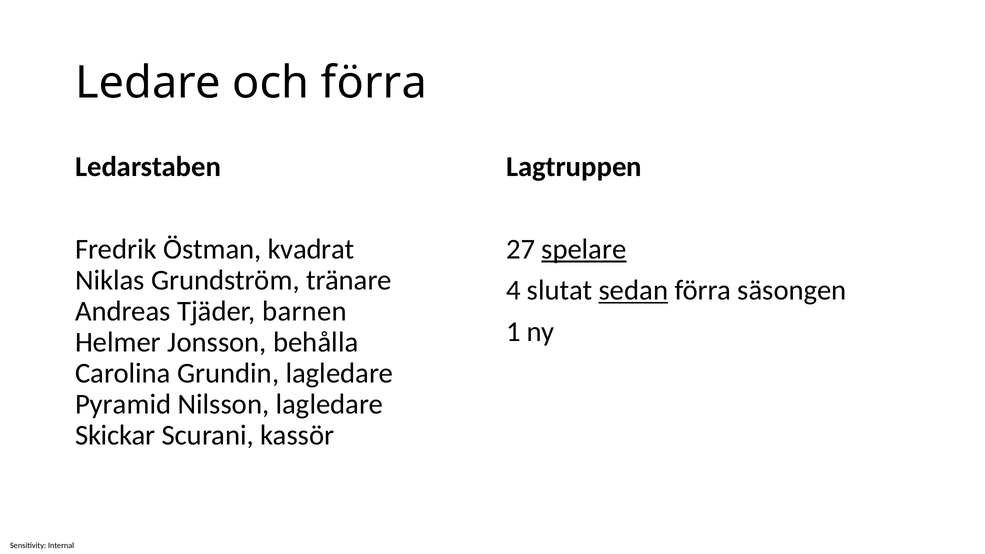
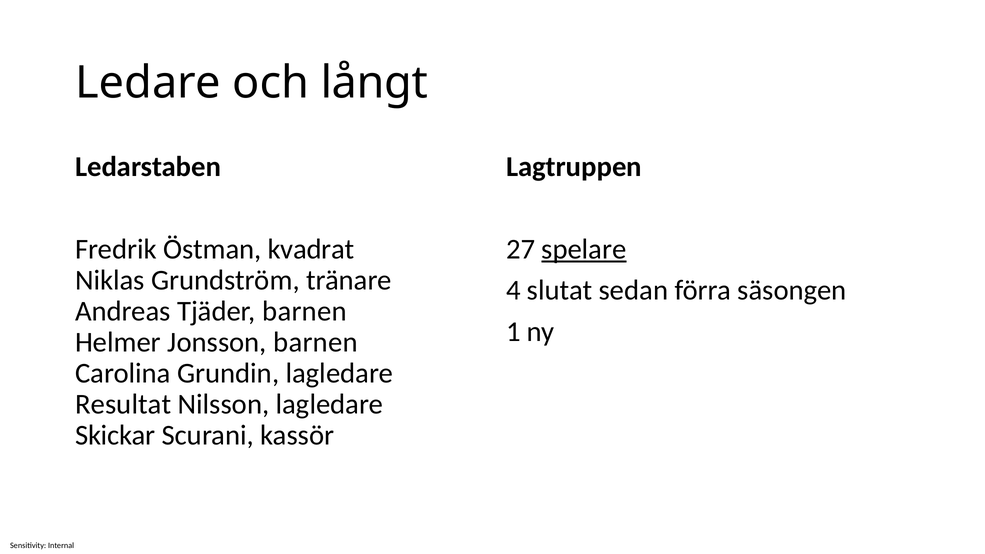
och förra: förra -> långt
sedan underline: present -> none
Jonsson behålla: behålla -> barnen
Pyramid: Pyramid -> Resultat
